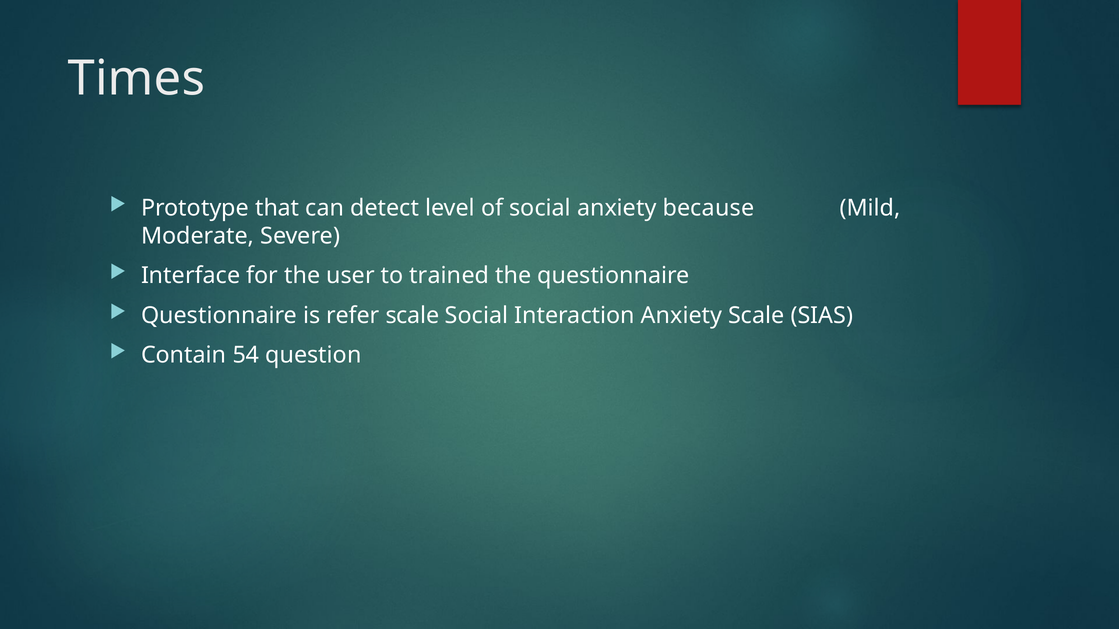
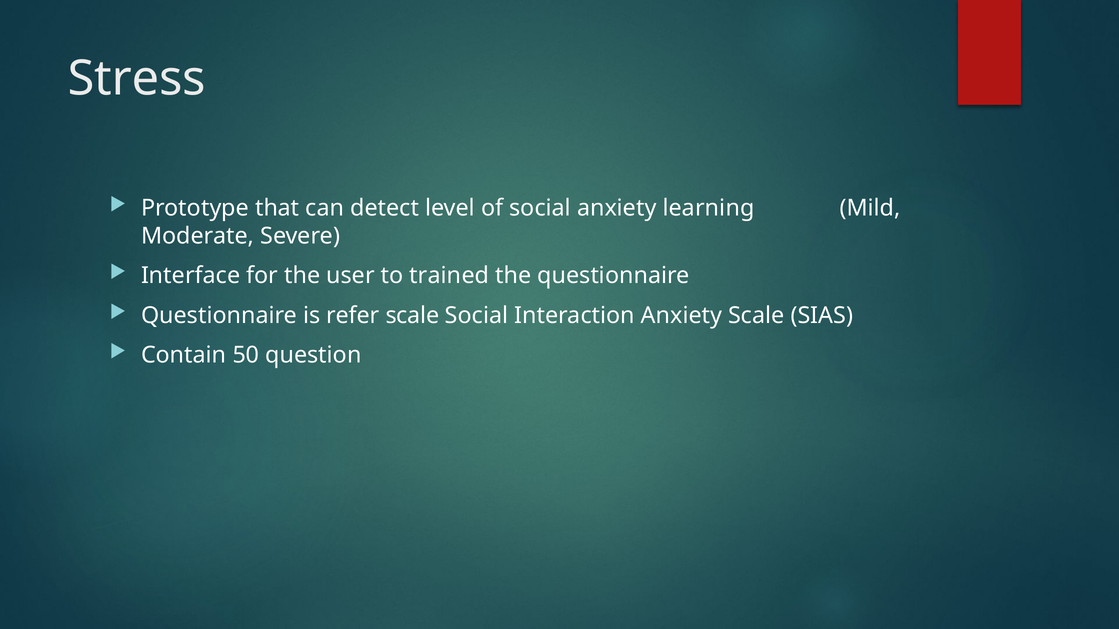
Times: Times -> Stress
because: because -> learning
54: 54 -> 50
